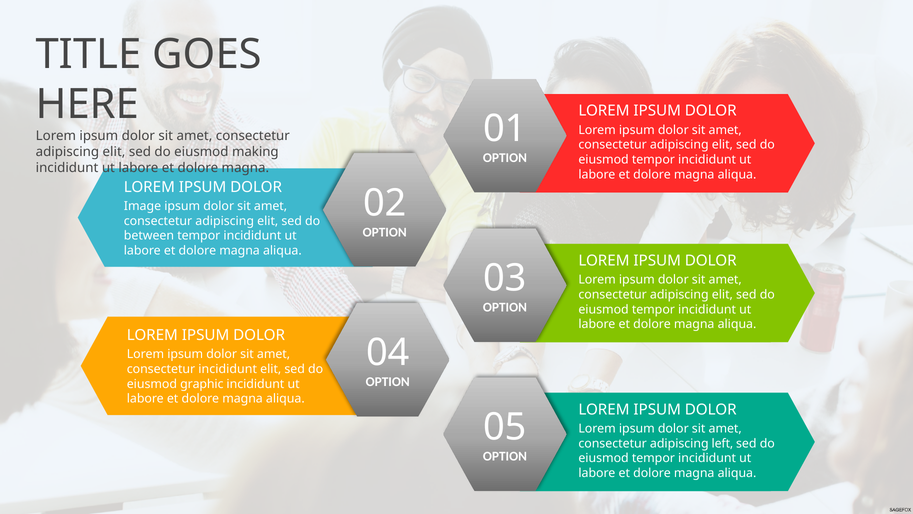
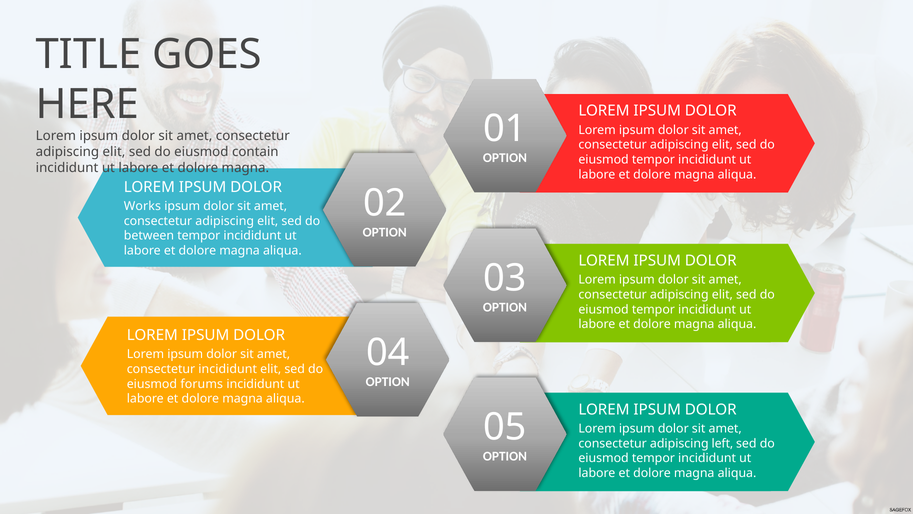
making: making -> contain
Image: Image -> Works
graphic: graphic -> forums
